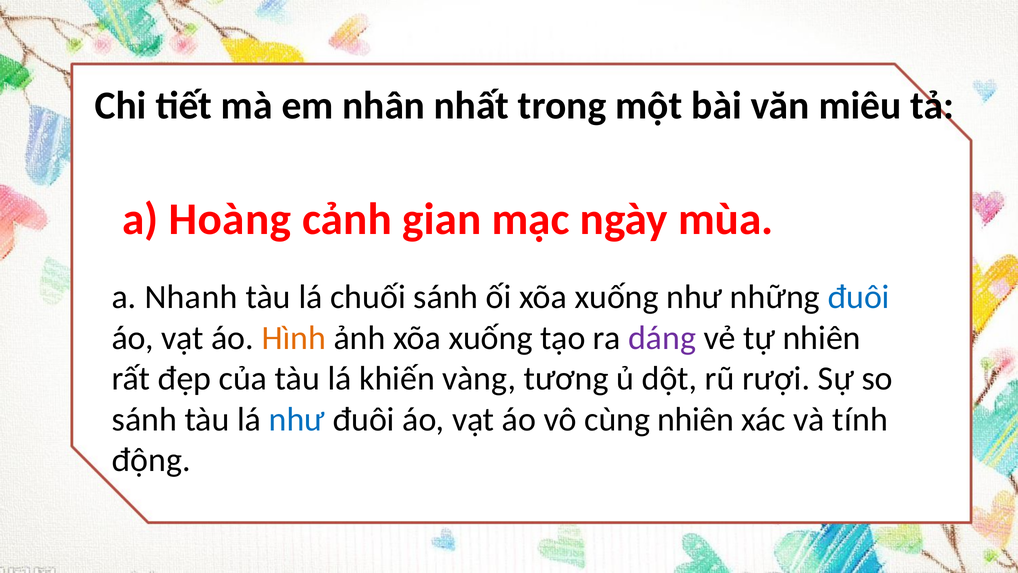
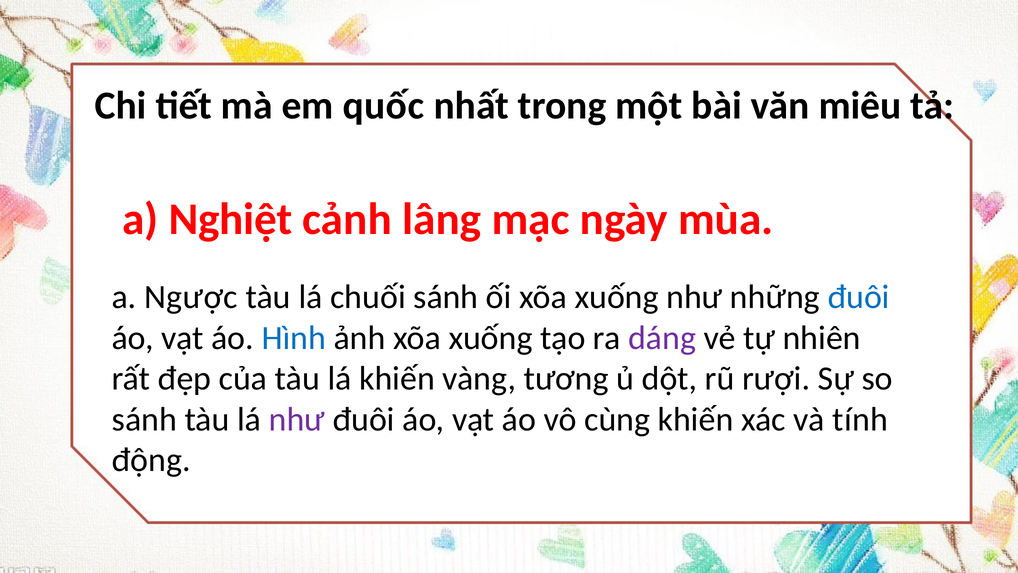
nhân: nhân -> quốc
Hoàng: Hoàng -> Nghiệt
gian: gian -> lâng
Nhanh: Nhanh -> Ngược
Hình colour: orange -> blue
như at (297, 419) colour: blue -> purple
cùng nhiên: nhiên -> khiến
